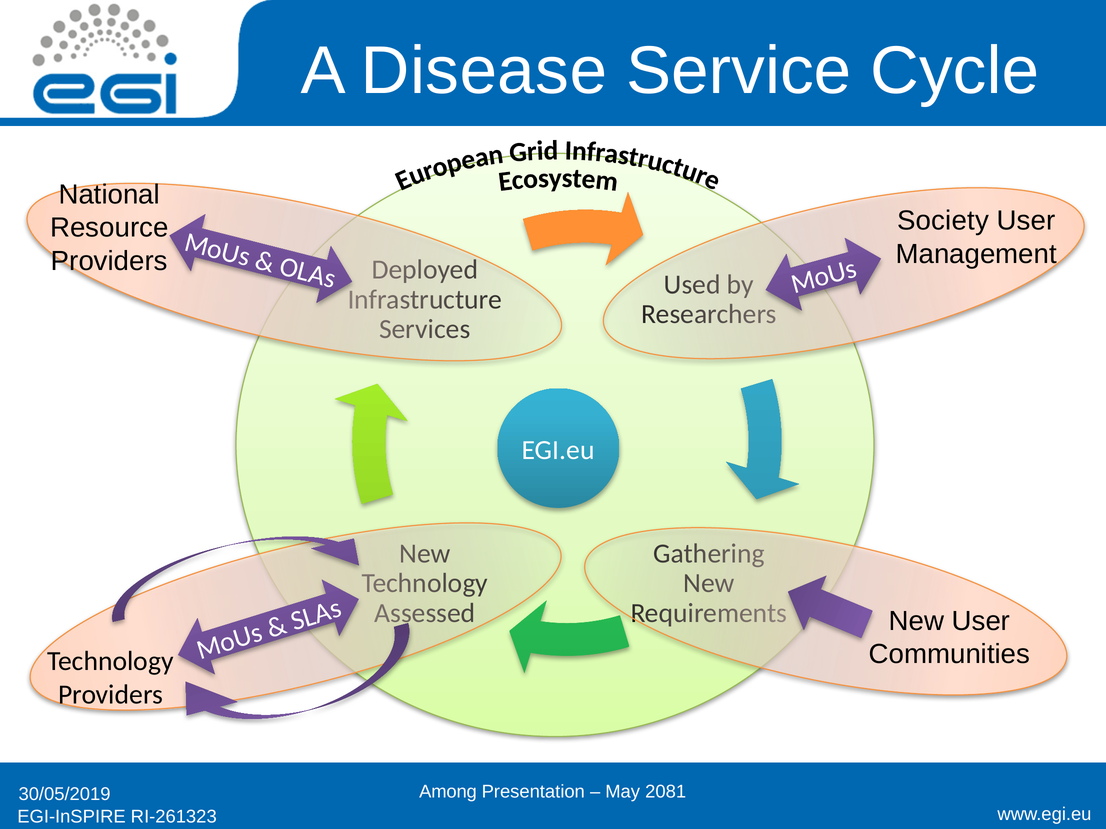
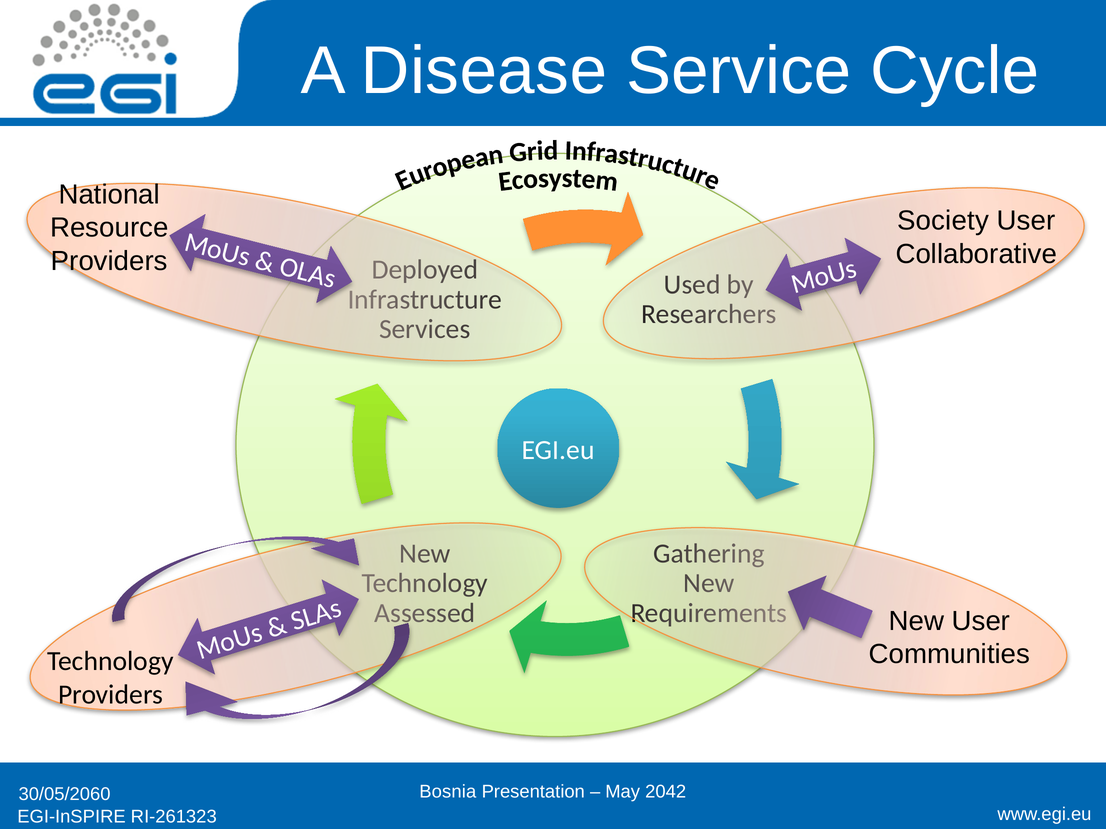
Management: Management -> Collaborative
Among: Among -> Bosnia
2081: 2081 -> 2042
30/05/2019: 30/05/2019 -> 30/05/2060
